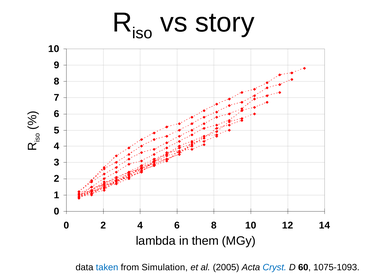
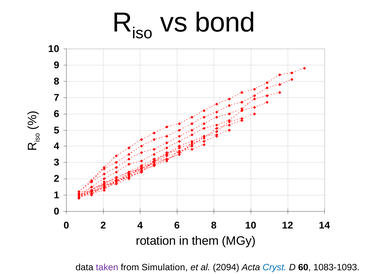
story: story -> bond
lambda: lambda -> rotation
taken colour: blue -> purple
2005: 2005 -> 2094
1075-1093: 1075-1093 -> 1083-1093
